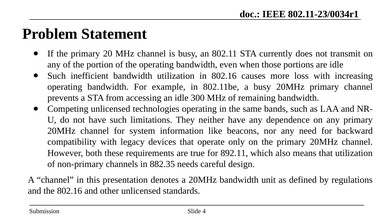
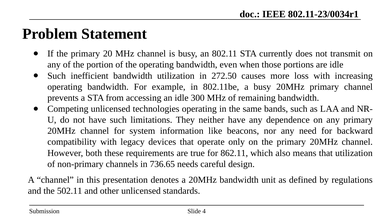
in 802.16: 802.16 -> 272.50
892.11: 892.11 -> 862.11
882.35: 882.35 -> 736.65
the 802.16: 802.16 -> 502.11
